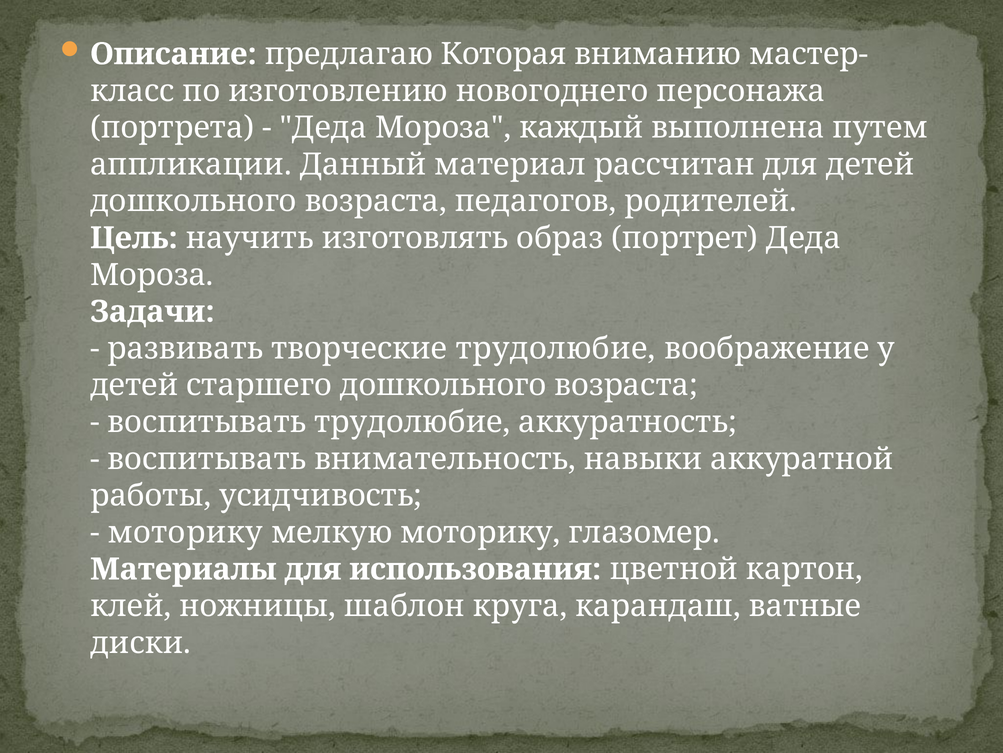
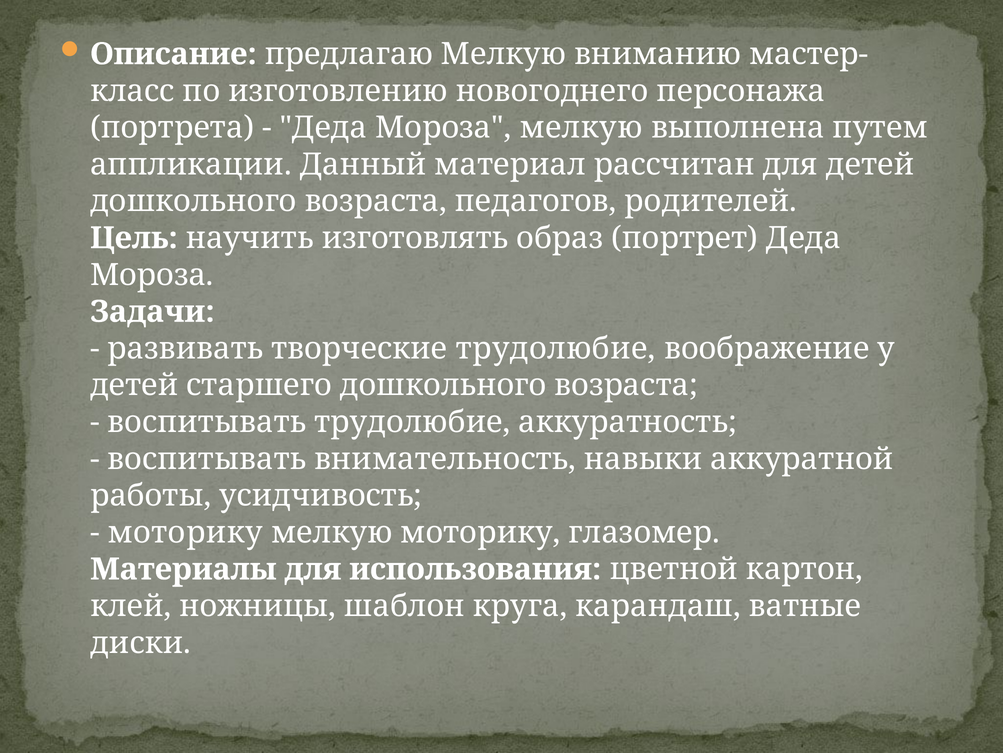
предлагаю Которая: Которая -> Мелкую
Мороза каждый: каждый -> мелкую
